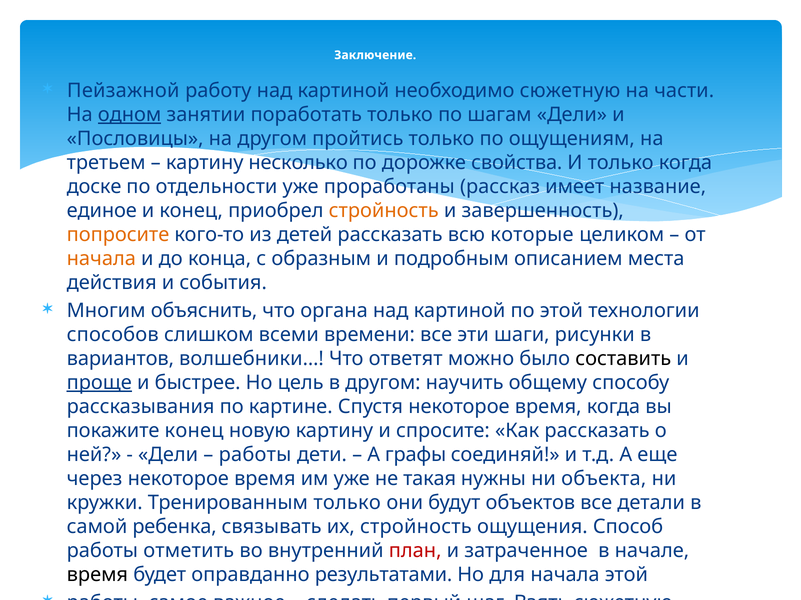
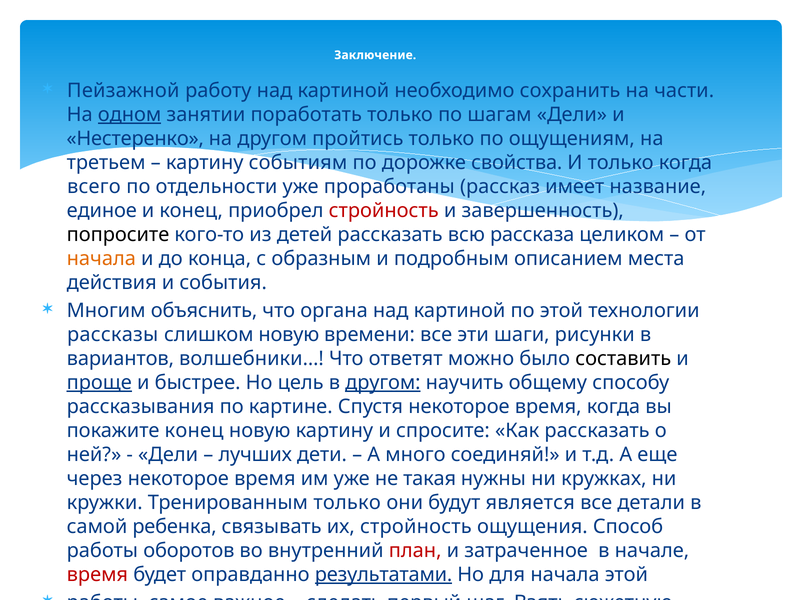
необходимо сюжетную: сюжетную -> сохранить
Пословицы: Пословицы -> Нестеренко
несколько: несколько -> событиям
доске: доске -> всего
стройность at (384, 211) colour: orange -> red
попросите colour: orange -> black
которые: которые -> рассказа
способов: способов -> рассказы
слишком всеми: всеми -> новую
другом at (383, 383) underline: none -> present
работы at (255, 455): работы -> лучших
графы: графы -> много
объекта: объекта -> кружках
объектов: объектов -> является
отметить: отметить -> оборотов
время at (97, 575) colour: black -> red
результатами underline: none -> present
